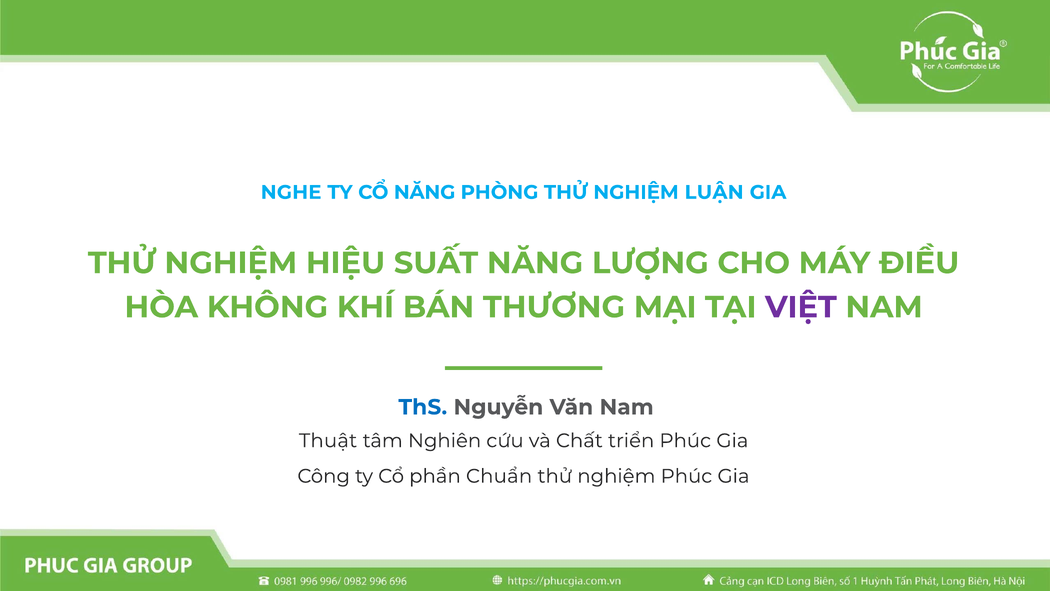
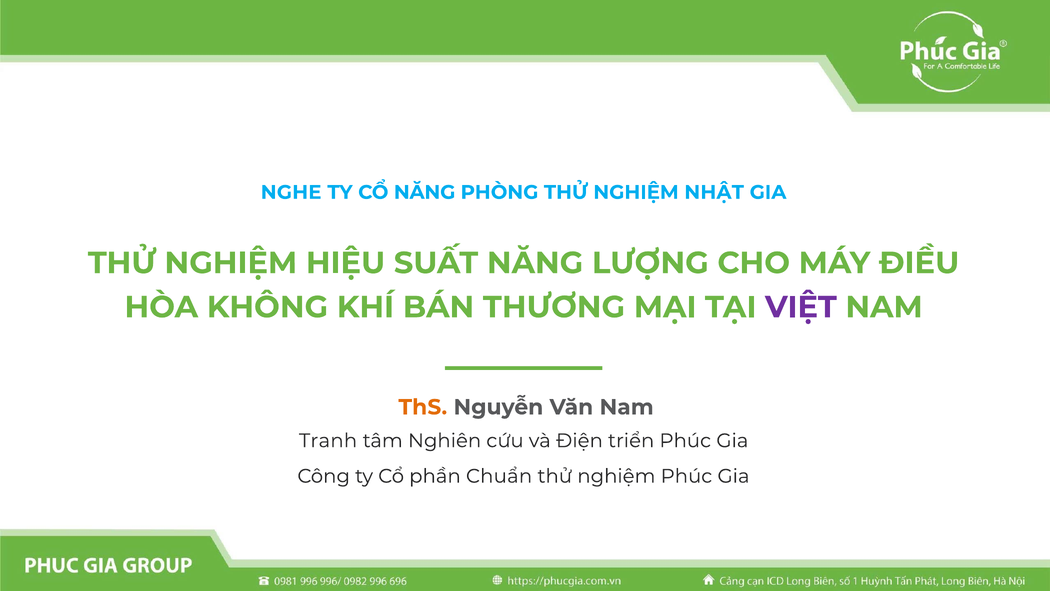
LUẬN: LUẬN -> NHẬT
ThS colour: blue -> orange
Thuật: Thuật -> Tranh
Chất: Chất -> Điện
